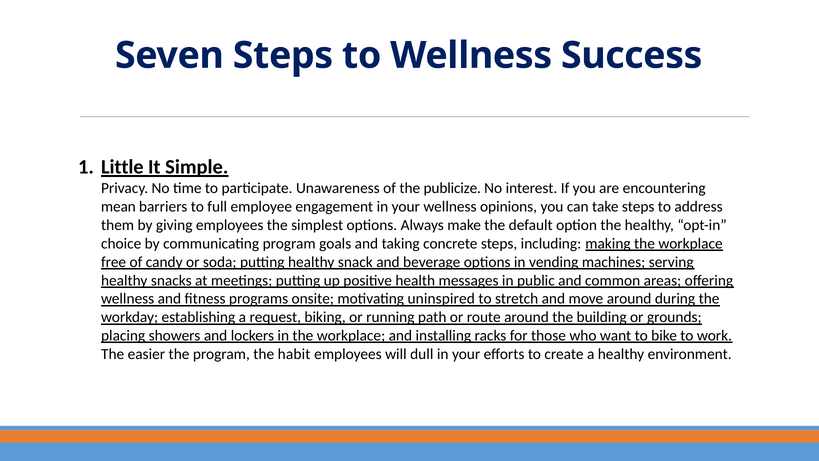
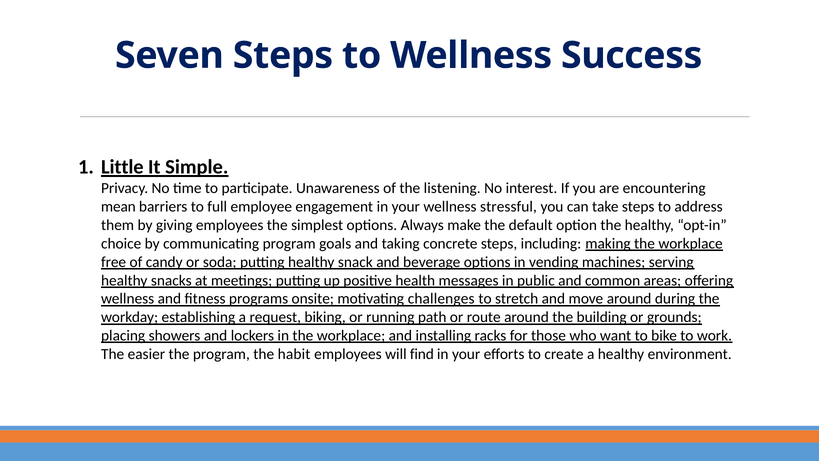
publicize: publicize -> listening
opinions: opinions -> stressful
uninspired: uninspired -> challenges
dull: dull -> find
